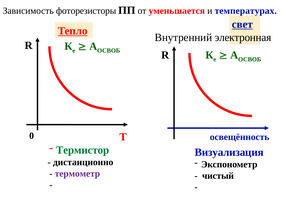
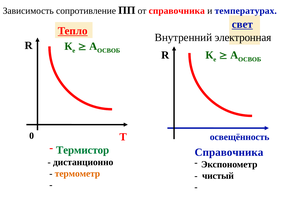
фоторезисторы: фоторезисторы -> сопротивление
от уменьшается: уменьшается -> справочника
Визуализация at (229, 152): Визуализация -> Справочника
термометр colour: purple -> orange
